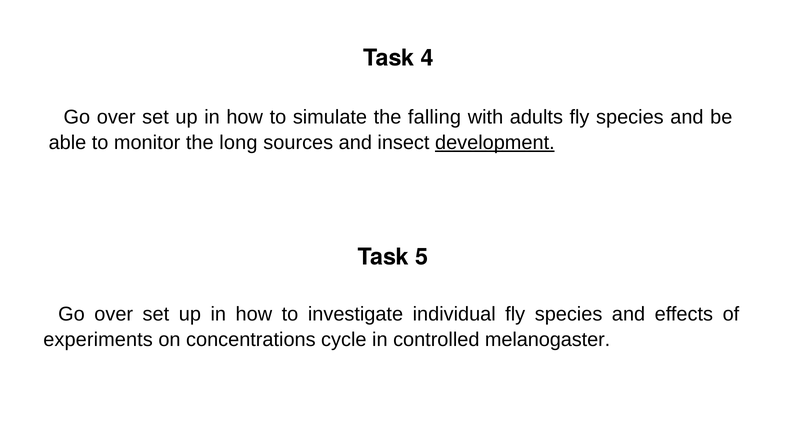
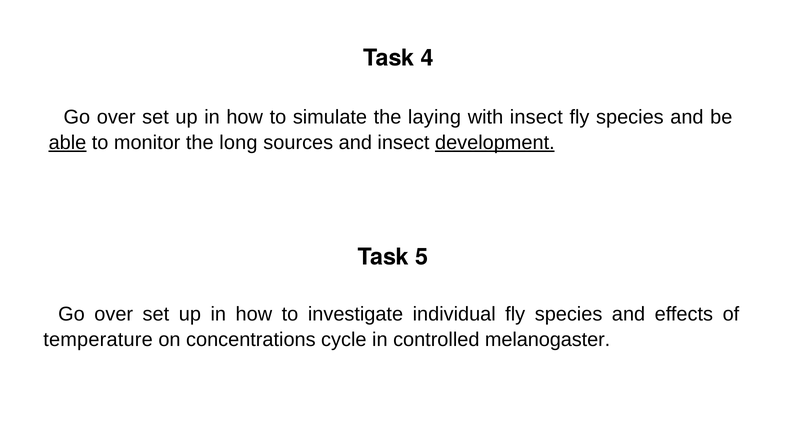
falling: falling -> laying
with adults: adults -> insect
able underline: none -> present
experiments: experiments -> temperature
